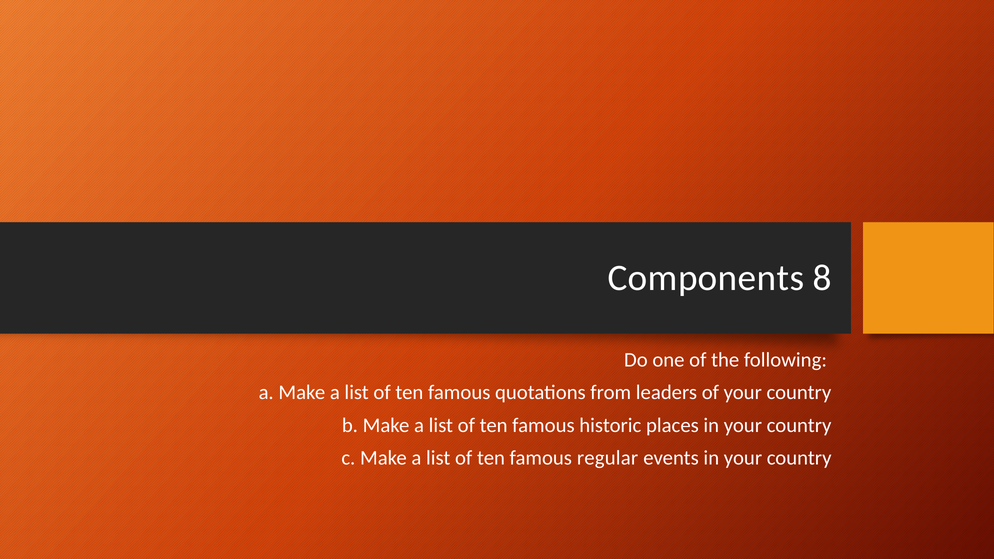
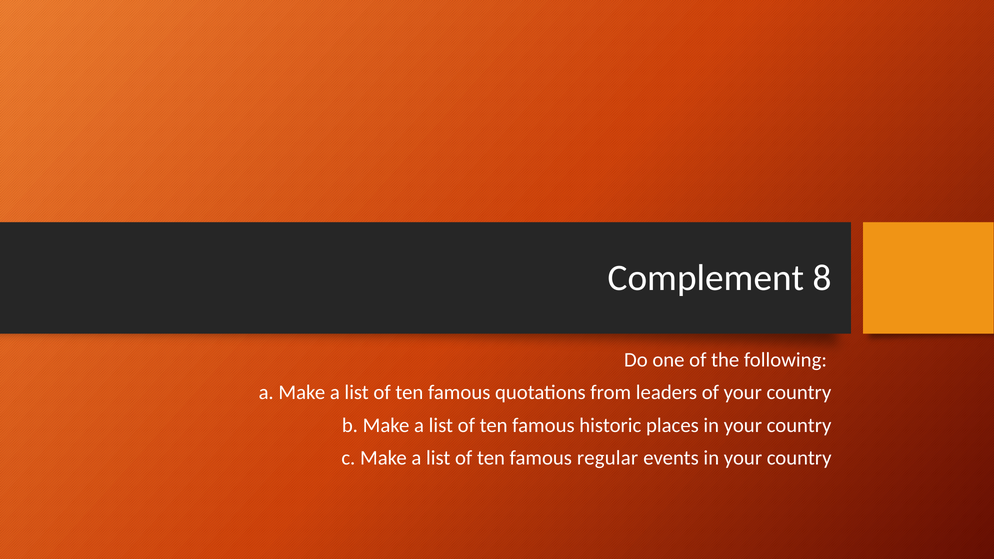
Components: Components -> Complement
